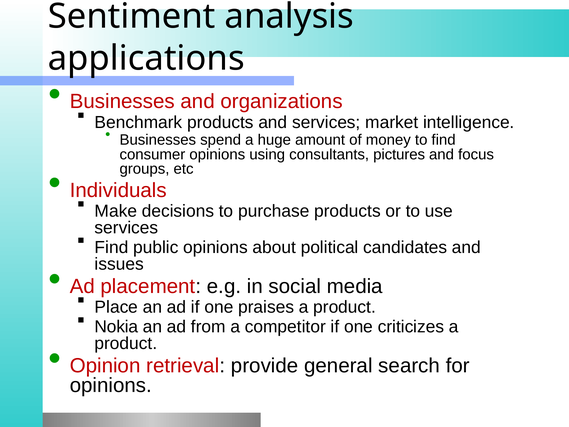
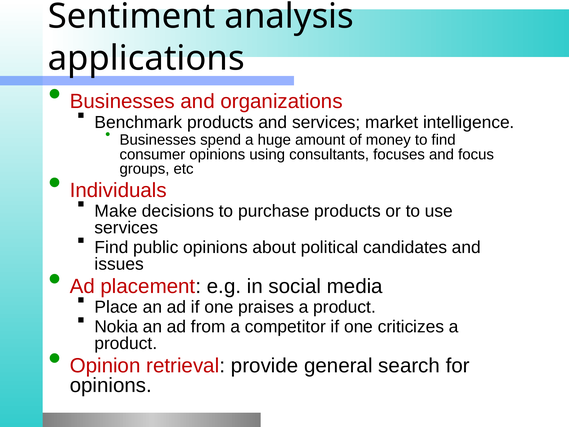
pictures: pictures -> focuses
